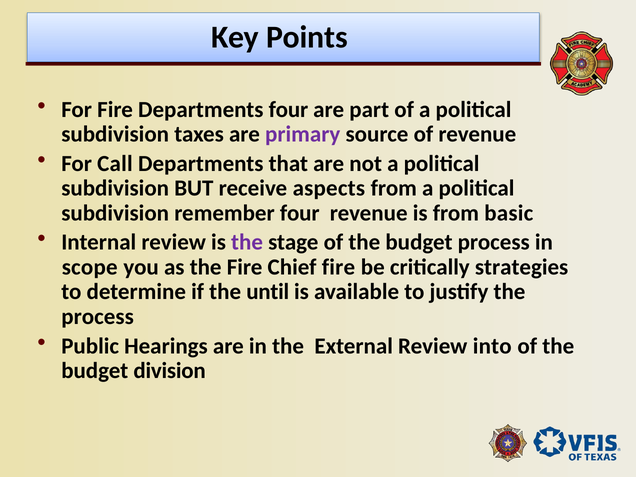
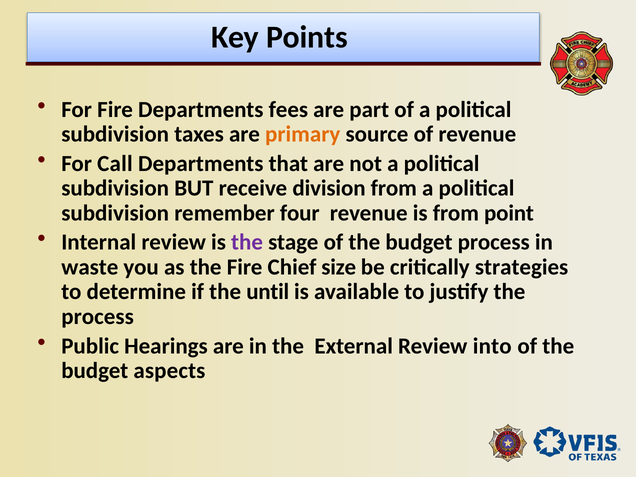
Departments four: four -> fees
primary colour: purple -> orange
aspects: aspects -> division
basic: basic -> point
scope: scope -> waste
Chief fire: fire -> size
division: division -> aspects
